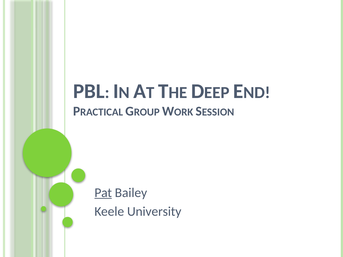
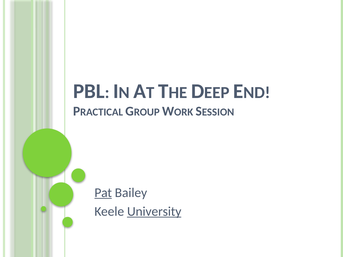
University underline: none -> present
